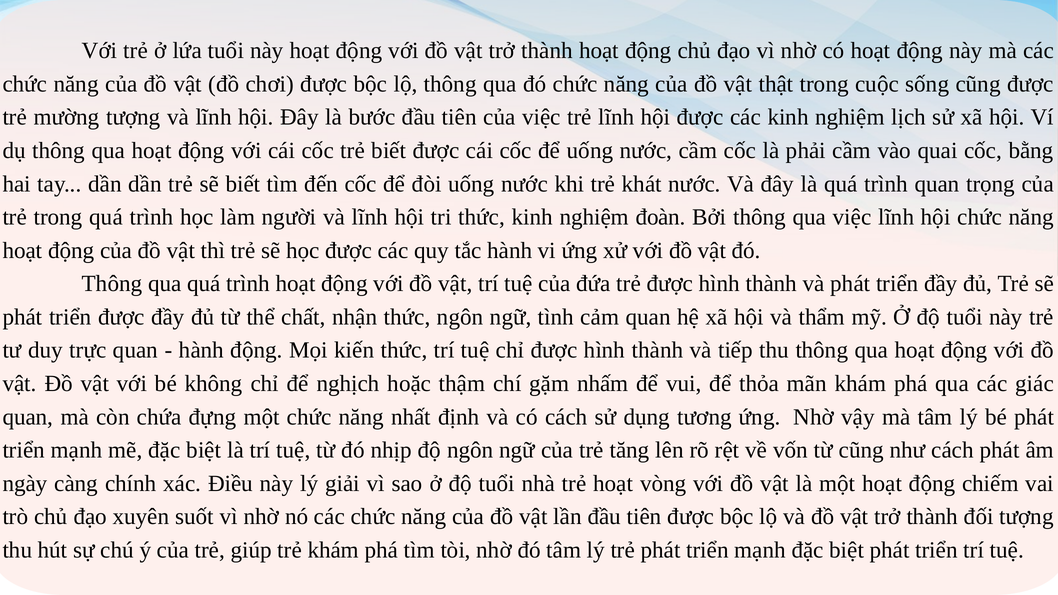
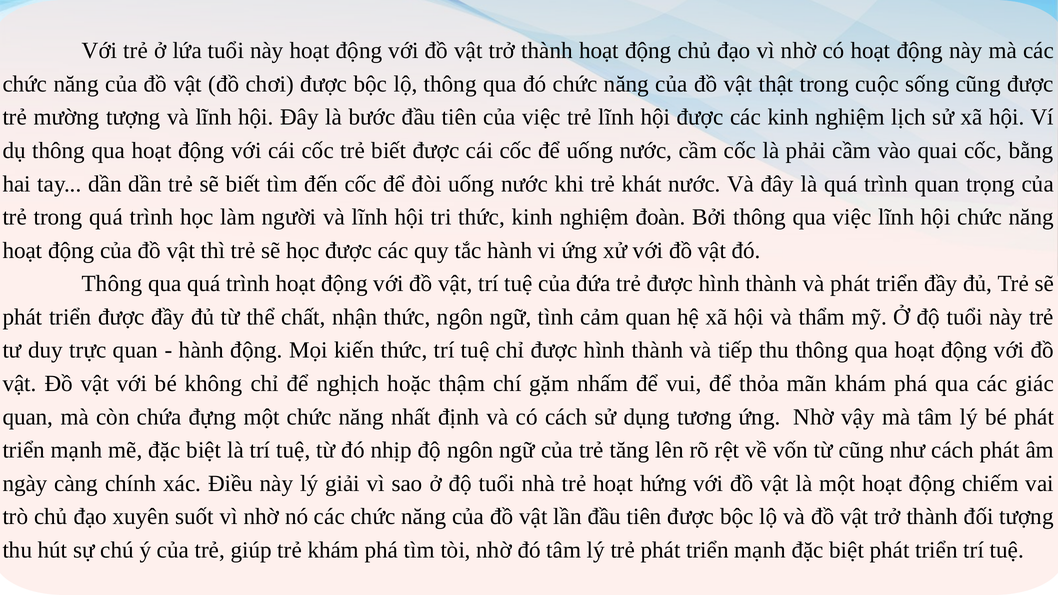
vòng: vòng -> hứng
